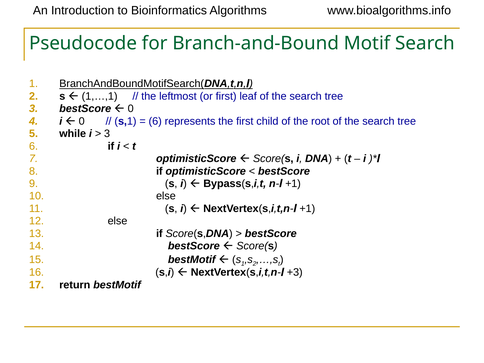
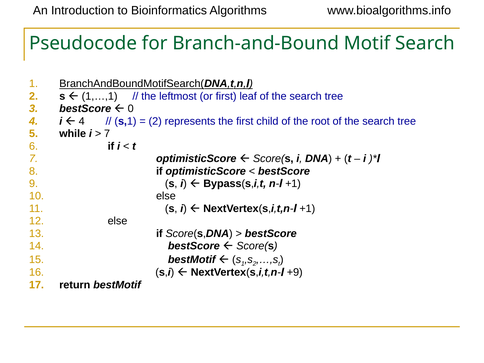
0 at (82, 121): 0 -> 4
6 at (155, 121): 6 -> 2
3 at (107, 134): 3 -> 7
+3: +3 -> +9
